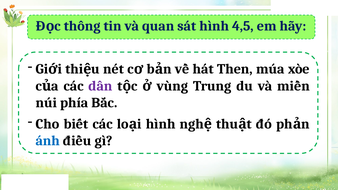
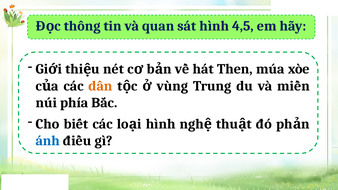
dân colour: purple -> orange
